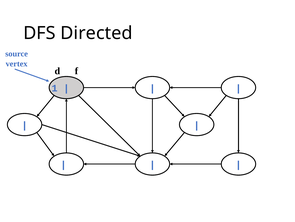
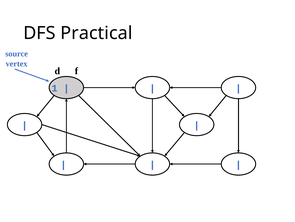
Directed: Directed -> Practical
